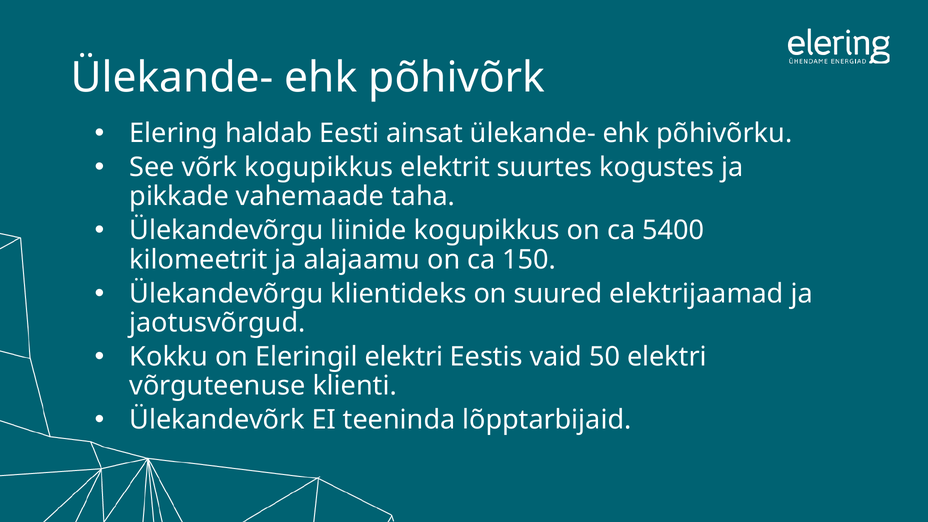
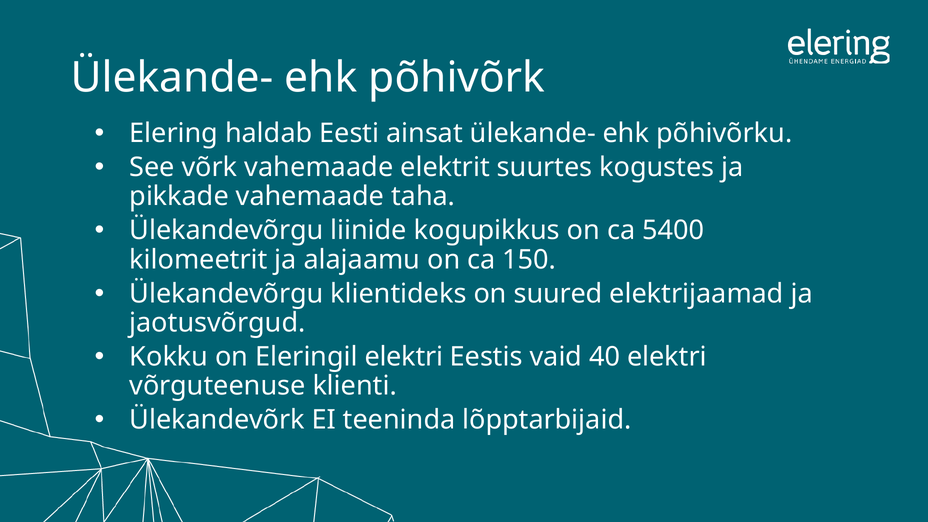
võrk kogupikkus: kogupikkus -> vahemaade
50: 50 -> 40
